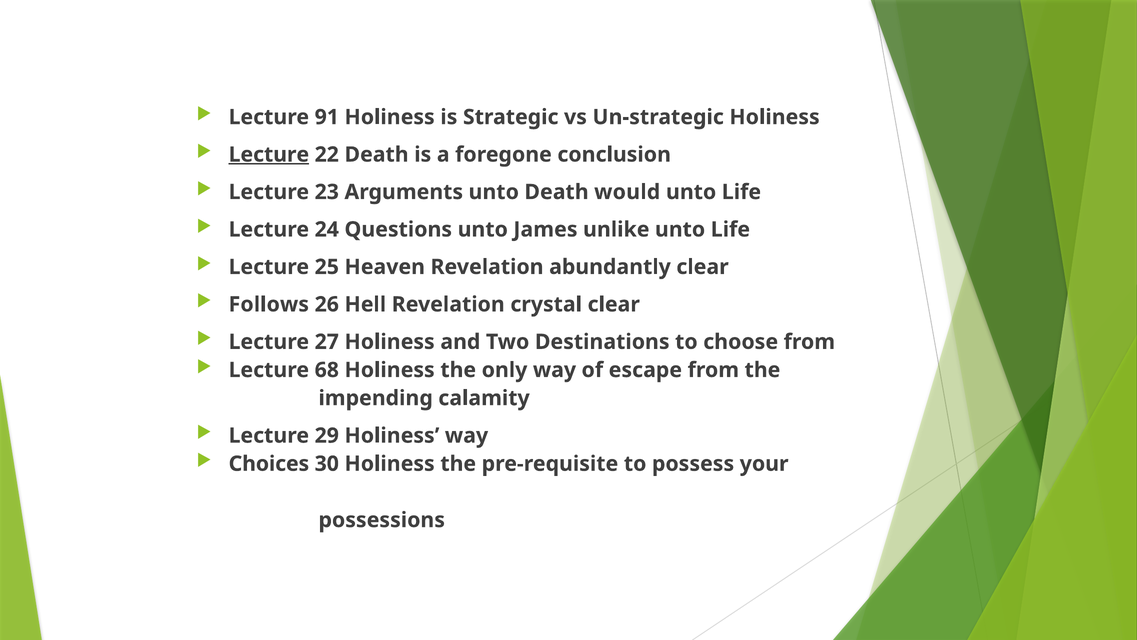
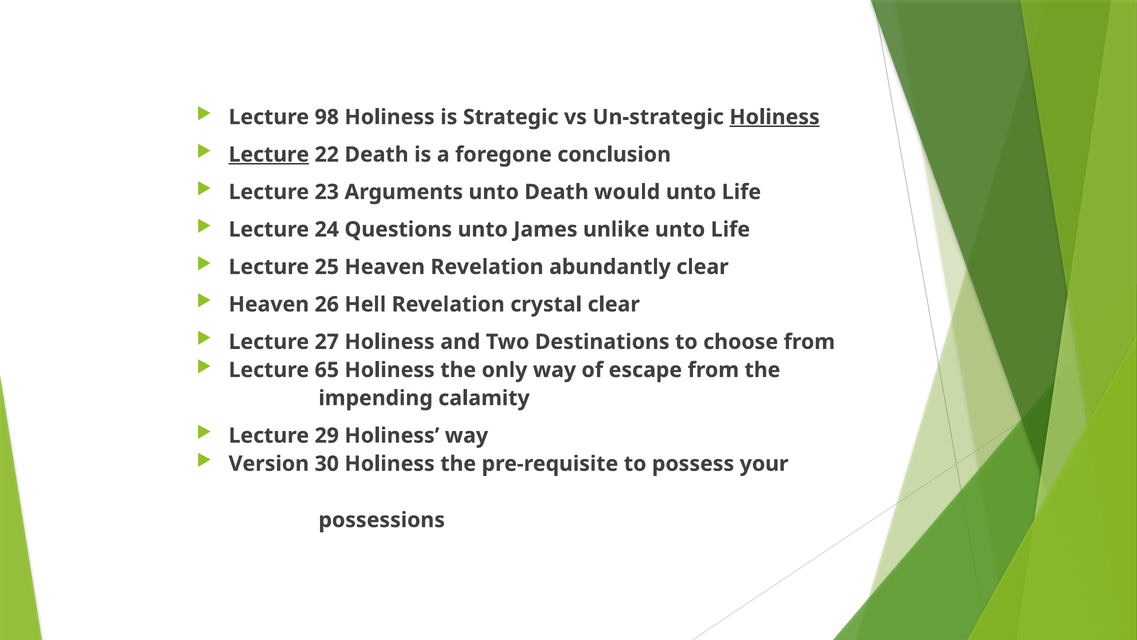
91: 91 -> 98
Holiness at (775, 117) underline: none -> present
Follows at (269, 304): Follows -> Heaven
68: 68 -> 65
Choices: Choices -> Version
